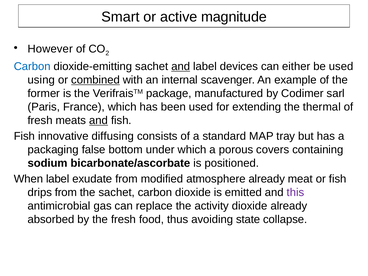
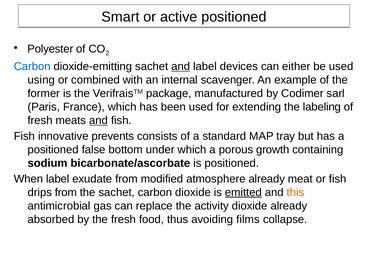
active magnitude: magnitude -> positioned
However: However -> Polyester
combined underline: present -> none
thermal: thermal -> labeling
diffusing: diffusing -> prevents
packaging at (53, 150): packaging -> positioned
covers: covers -> growth
emitted underline: none -> present
this colour: purple -> orange
state: state -> films
